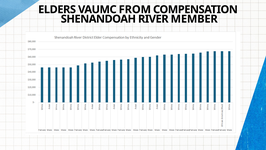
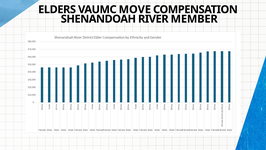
FROM: FROM -> MOVE
